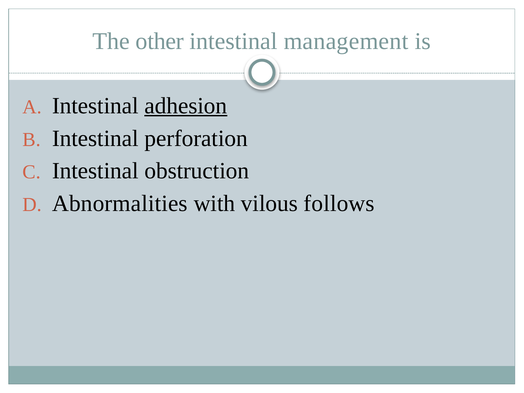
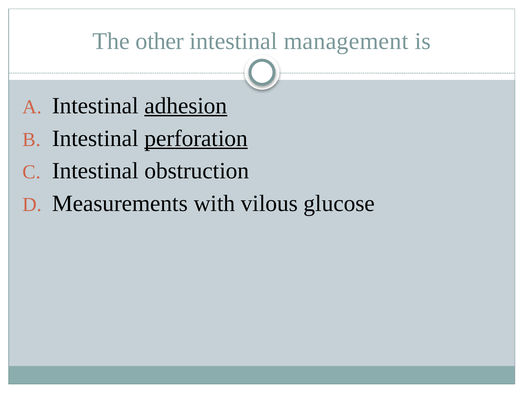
perforation underline: none -> present
Abnormalities: Abnormalities -> Measurements
follows: follows -> glucose
